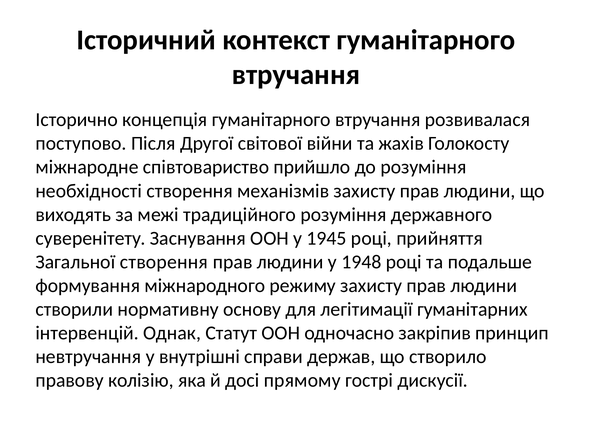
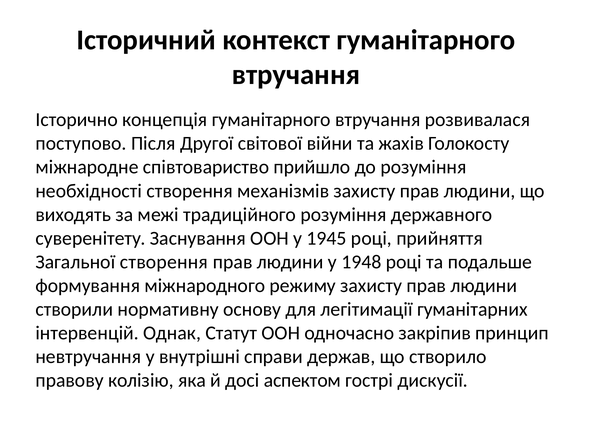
прямому: прямому -> аспектом
